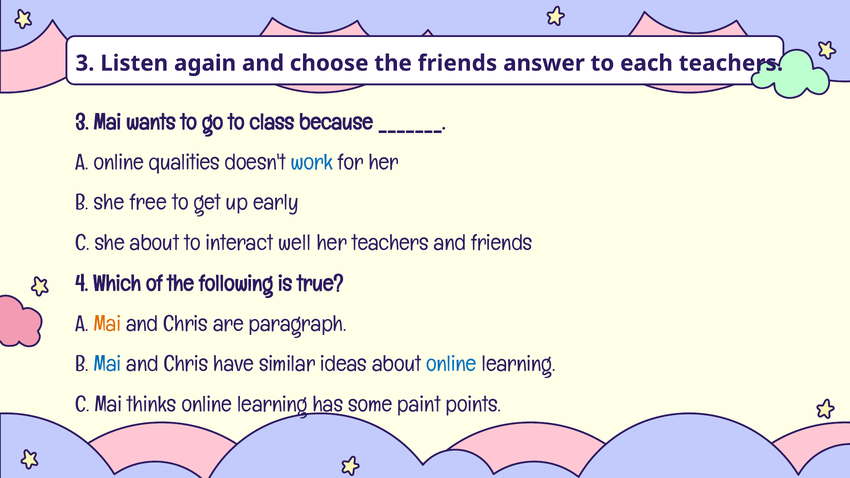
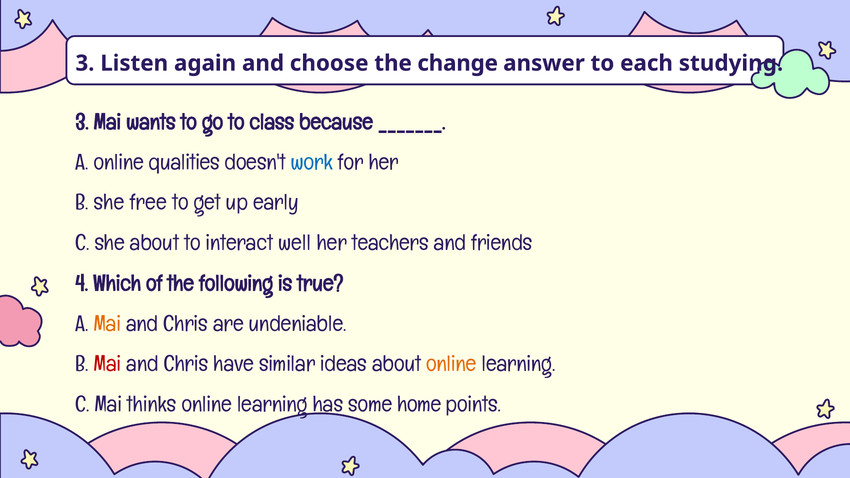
the friends: friends -> change
each teachers: teachers -> studying
paragraph: paragraph -> undeniable
Mai at (108, 364) colour: blue -> red
online at (451, 364) colour: blue -> orange
paint: paint -> home
